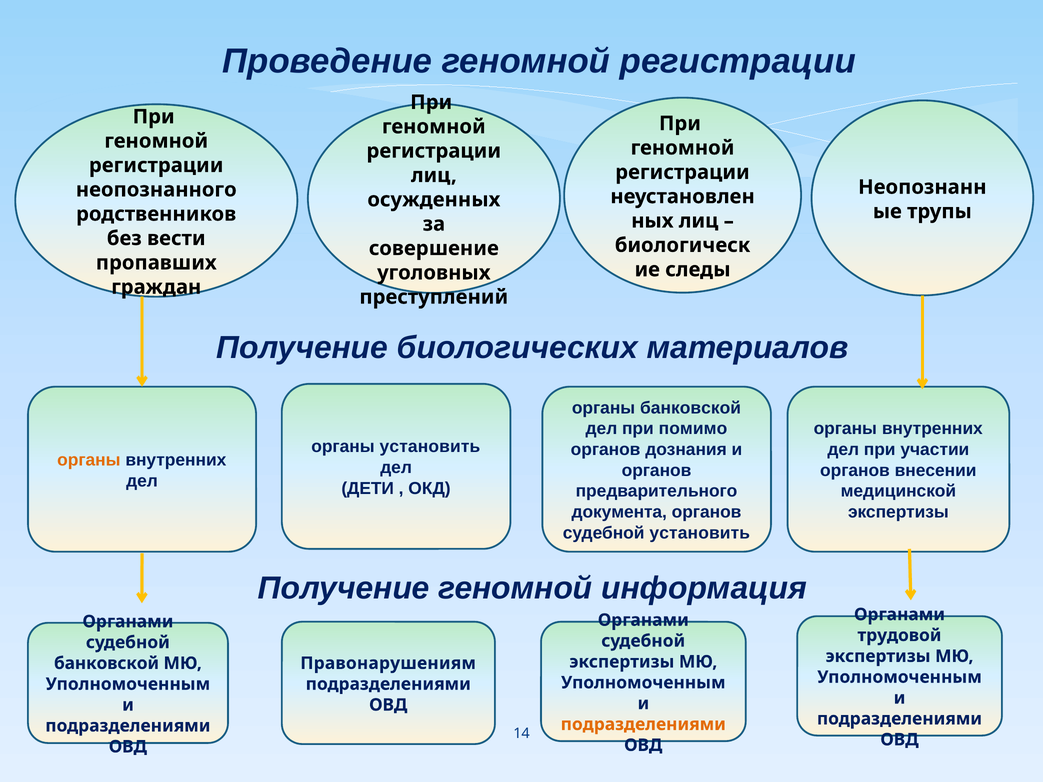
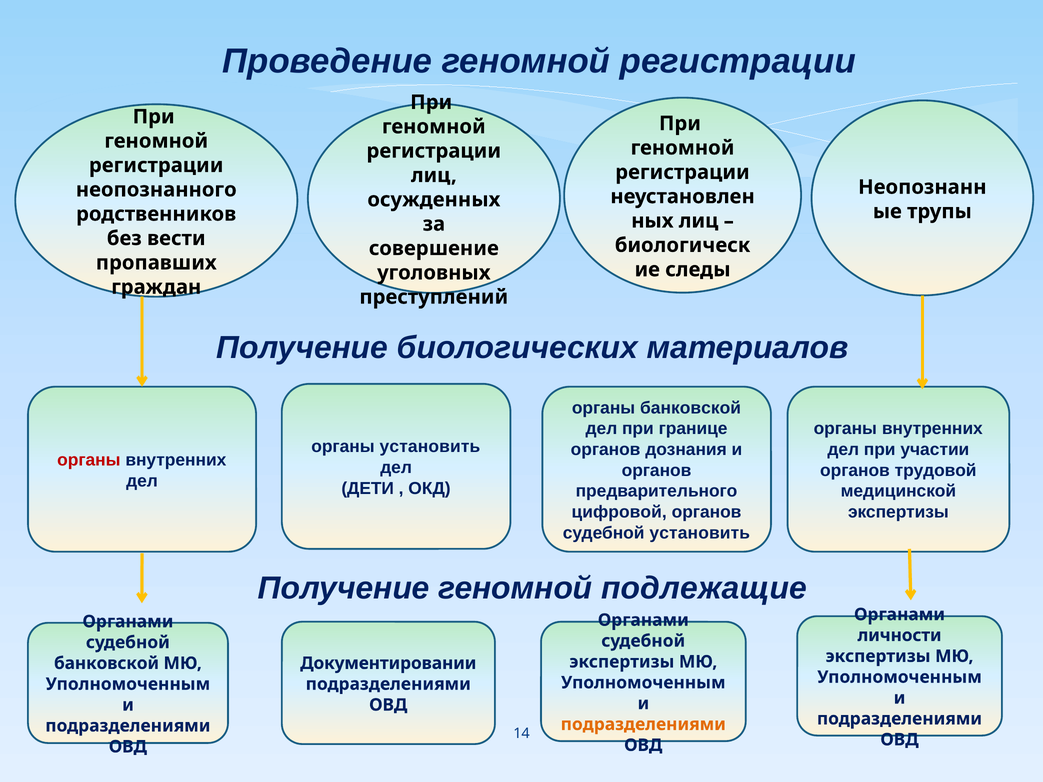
помимо: помимо -> границе
органы at (89, 460) colour: orange -> red
внесении: внесении -> трудовой
документа: документа -> цифровой
информация: информация -> подлежащие
трудовой: трудовой -> личности
Правонарушениям: Правонарушениям -> Документировании
